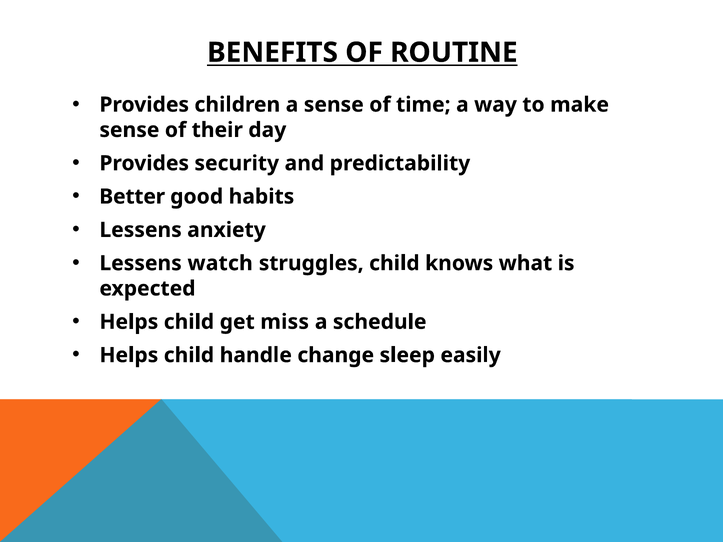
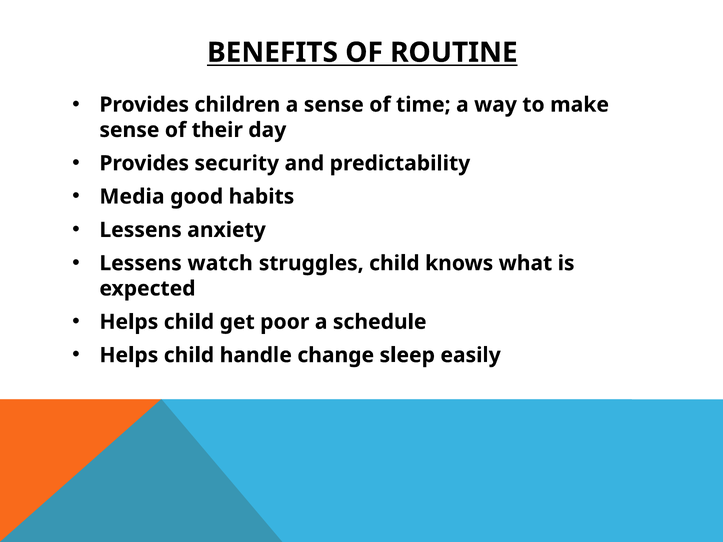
Better: Better -> Media
miss: miss -> poor
